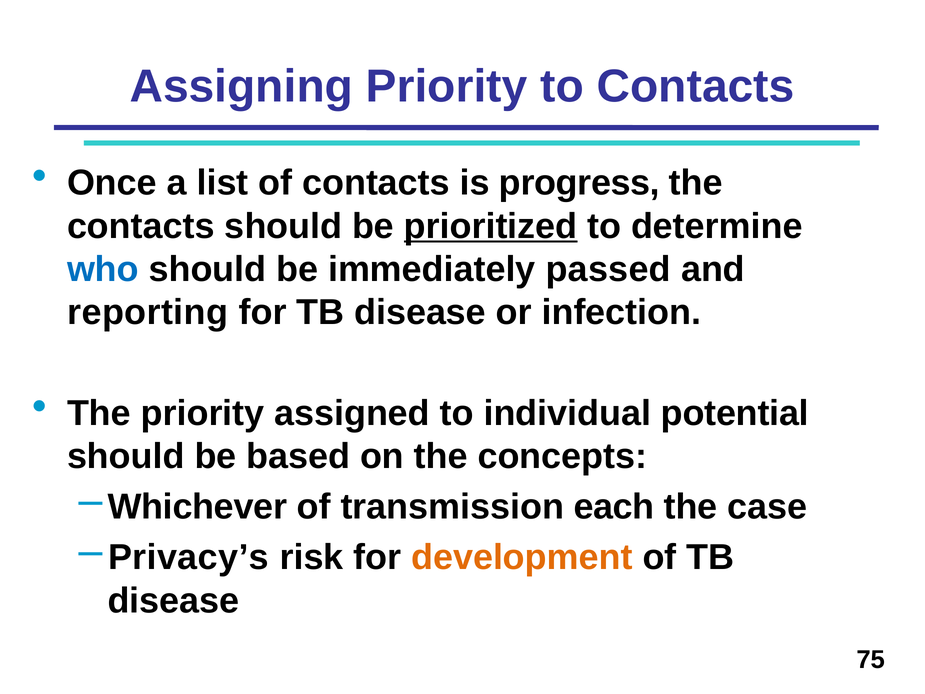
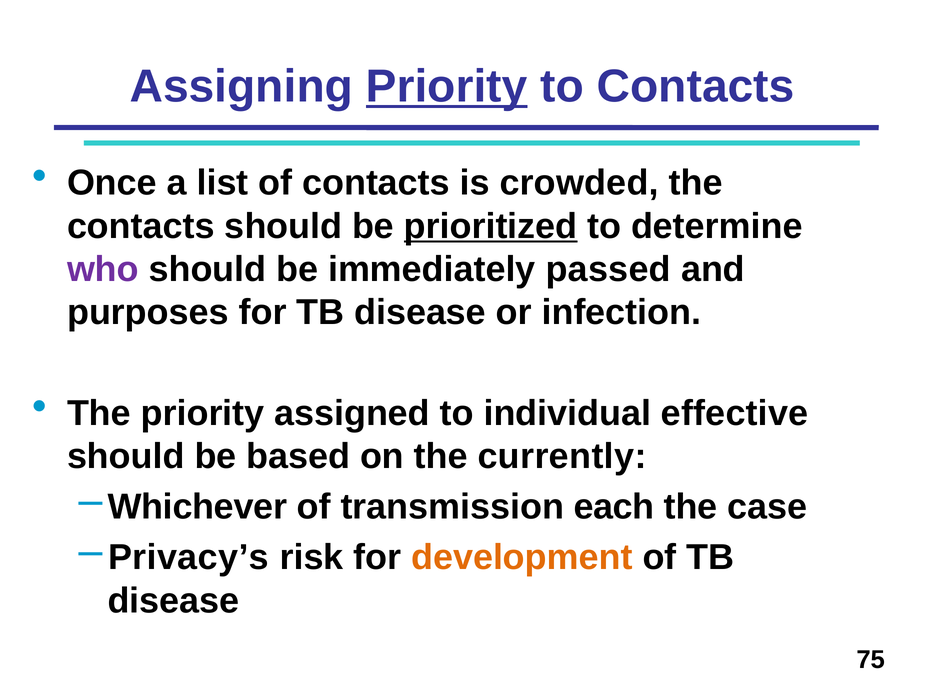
Priority at (447, 86) underline: none -> present
progress: progress -> crowded
who colour: blue -> purple
reporting: reporting -> purposes
potential: potential -> effective
concepts: concepts -> currently
